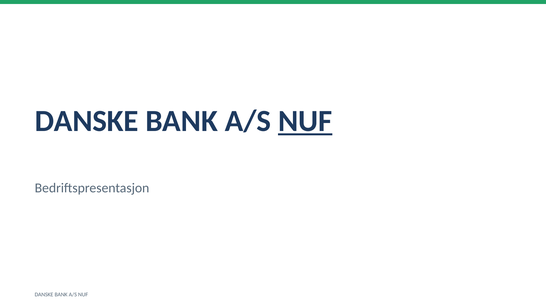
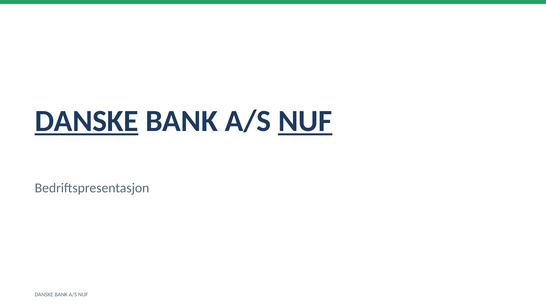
DANSKE at (87, 121) underline: none -> present
